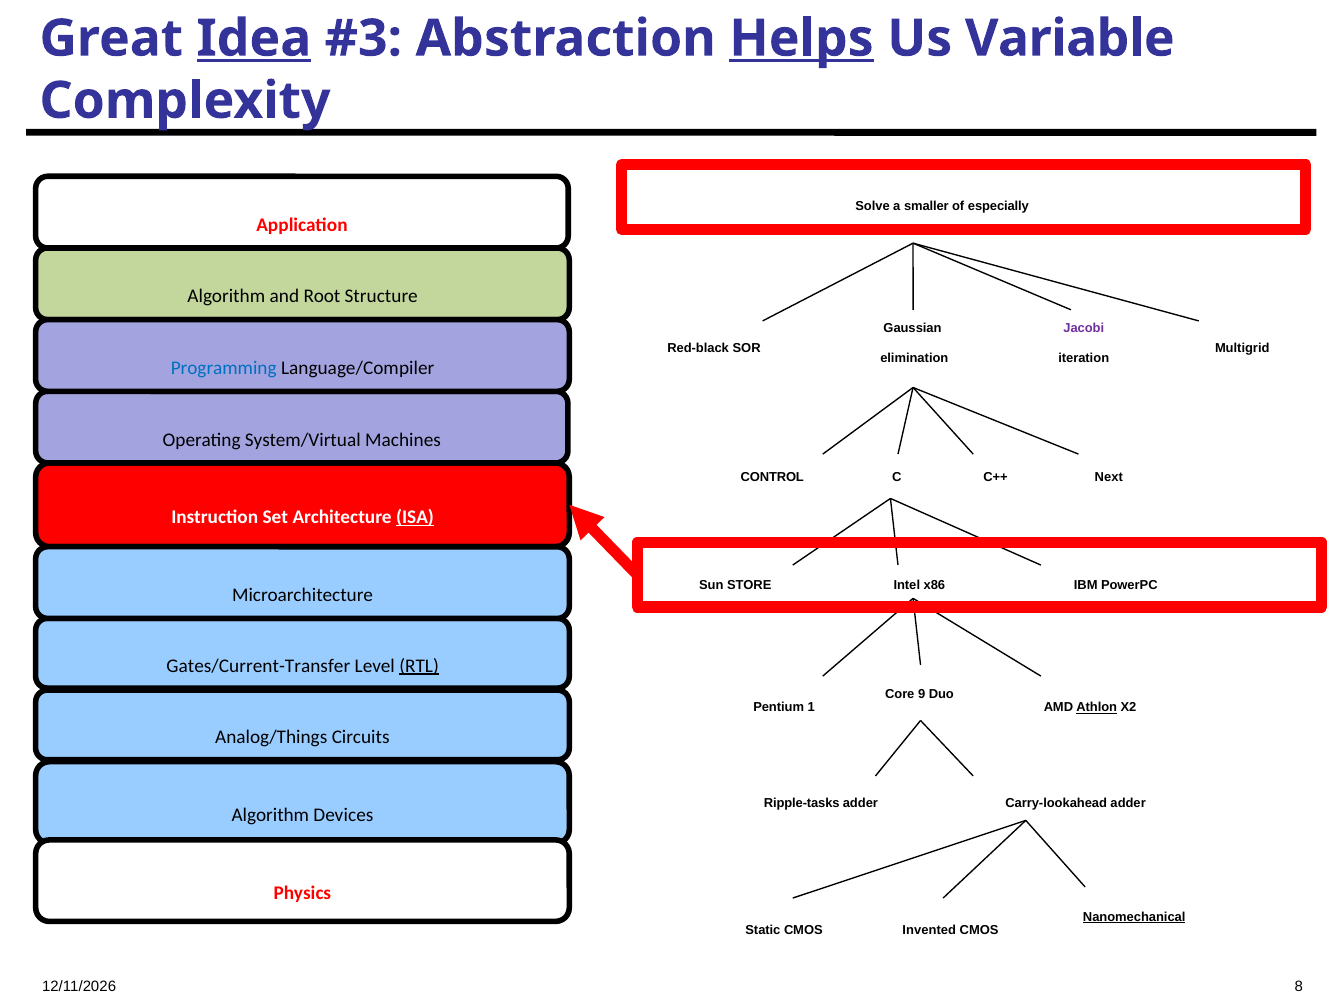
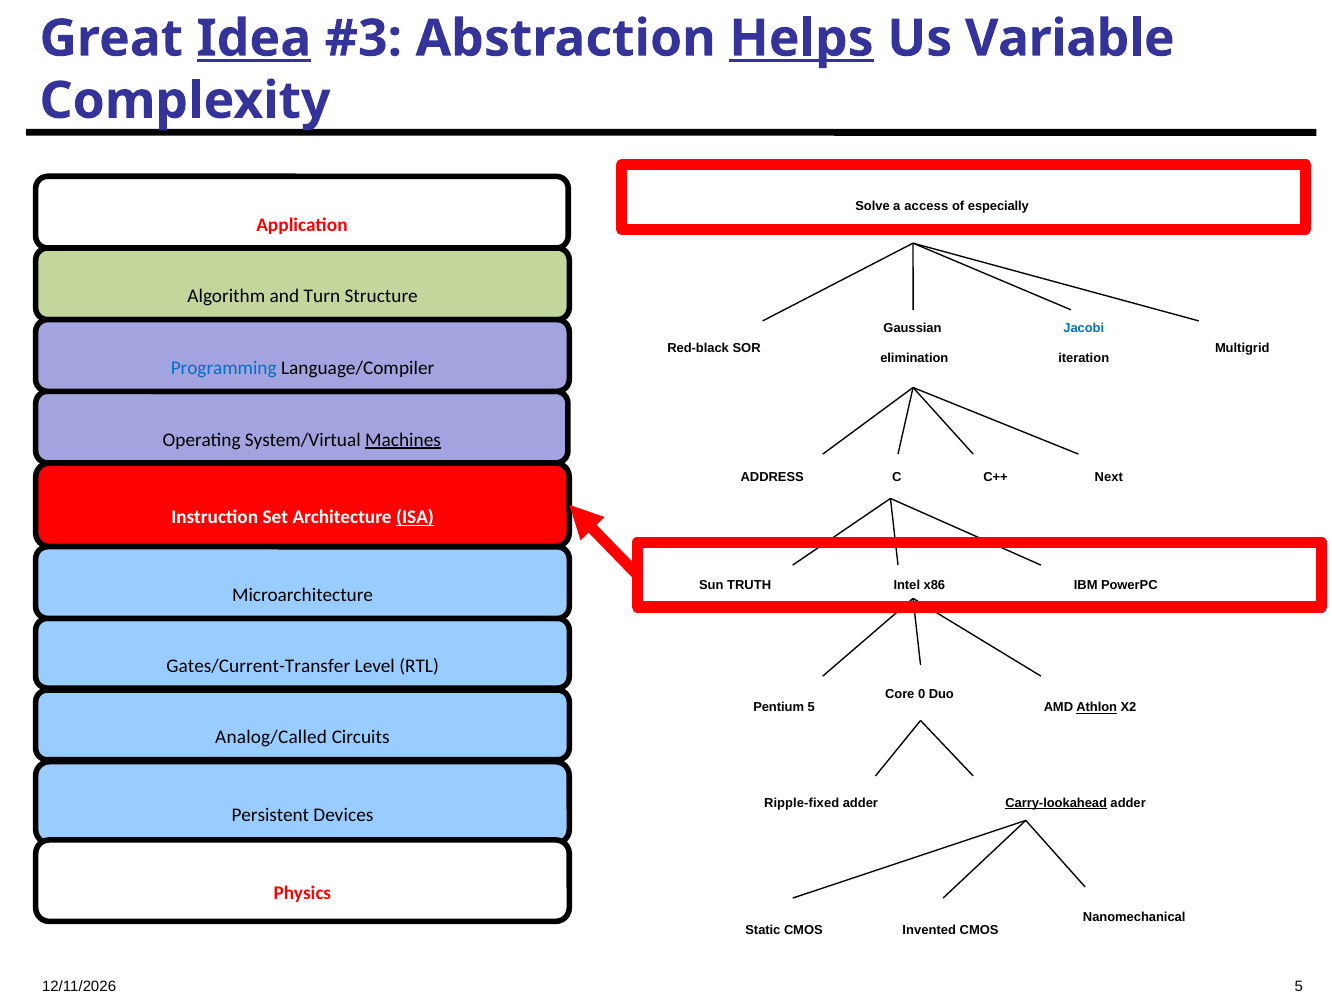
smaller: smaller -> access
Root: Root -> Turn
Jacobi colour: purple -> blue
Machines underline: none -> present
CONTROL: CONTROL -> ADDRESS
STORE: STORE -> TRUTH
RTL underline: present -> none
9: 9 -> 0
Pentium 1: 1 -> 5
Analog/Things: Analog/Things -> Analog/Called
Ripple-tasks: Ripple-tasks -> Ripple-fixed
Carry-lookahead underline: none -> present
Algorithm at (270, 815): Algorithm -> Persistent
Nanomechanical underline: present -> none
8 at (1299, 986): 8 -> 5
